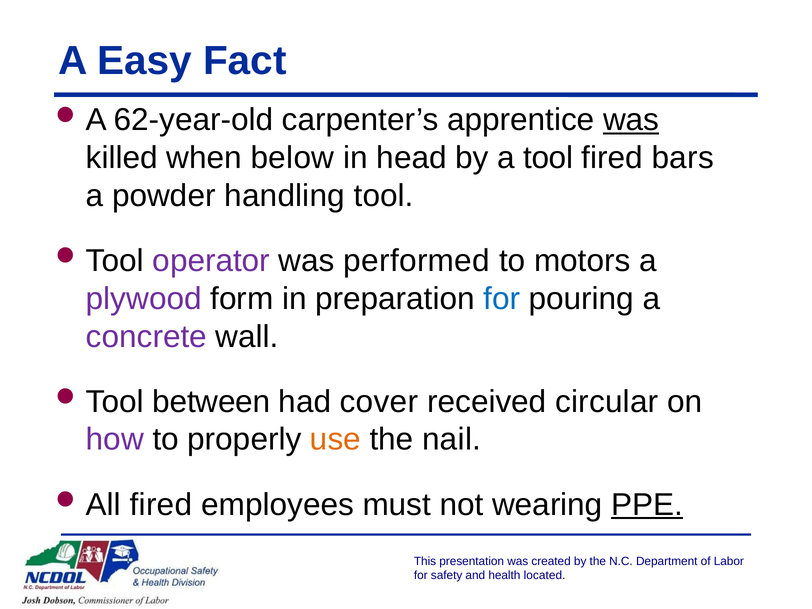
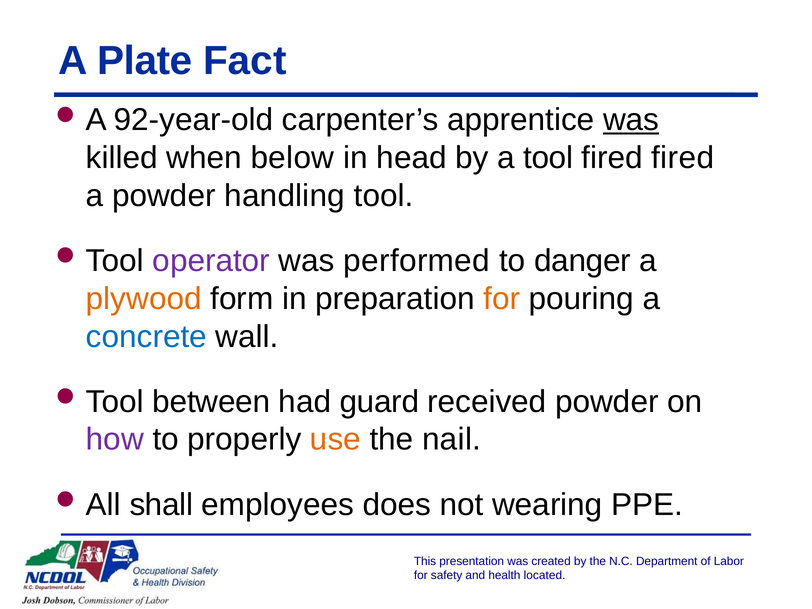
Easy: Easy -> Plate
62-year-old: 62-year-old -> 92-year-old
fired bars: bars -> fired
motors: motors -> danger
plywood colour: purple -> orange
for at (502, 299) colour: blue -> orange
concrete colour: purple -> blue
cover: cover -> guard
received circular: circular -> powder
fired at (161, 505): fired -> shall
must: must -> does
PPE underline: present -> none
